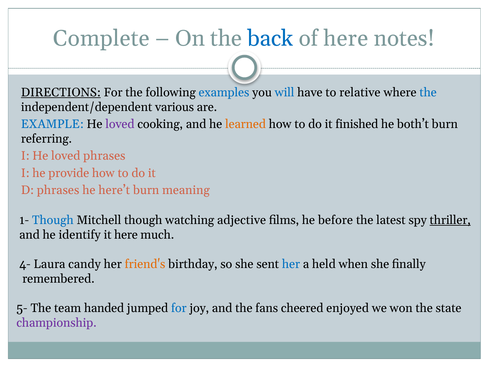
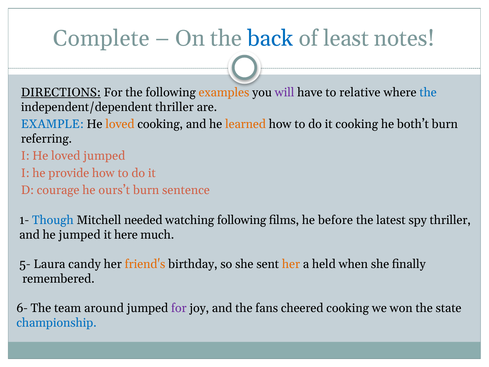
of here: here -> least
examples colour: blue -> orange
will colour: blue -> purple
independent/dependent various: various -> thriller
loved at (120, 124) colour: purple -> orange
it finished: finished -> cooking
loved phrases: phrases -> jumped
D phrases: phrases -> courage
here’t: here’t -> ours’t
meaning: meaning -> sentence
Mitchell though: though -> needed
watching adjective: adjective -> following
thriller at (450, 220) underline: present -> none
he identify: identify -> jumped
4-: 4- -> 5-
her at (291, 264) colour: blue -> orange
5-: 5- -> 6-
handed: handed -> around
for at (179, 308) colour: blue -> purple
cheered enjoyed: enjoyed -> cooking
championship colour: purple -> blue
